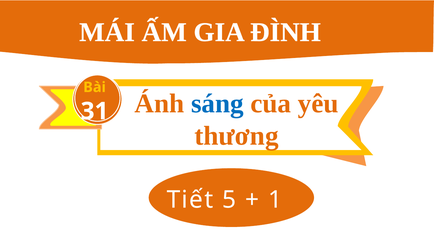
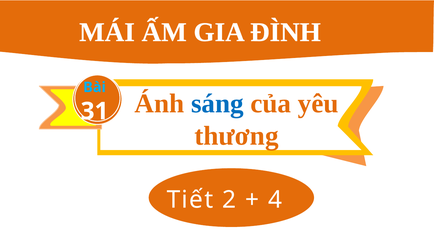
Bài colour: yellow -> light blue
5: 5 -> 2
1: 1 -> 4
